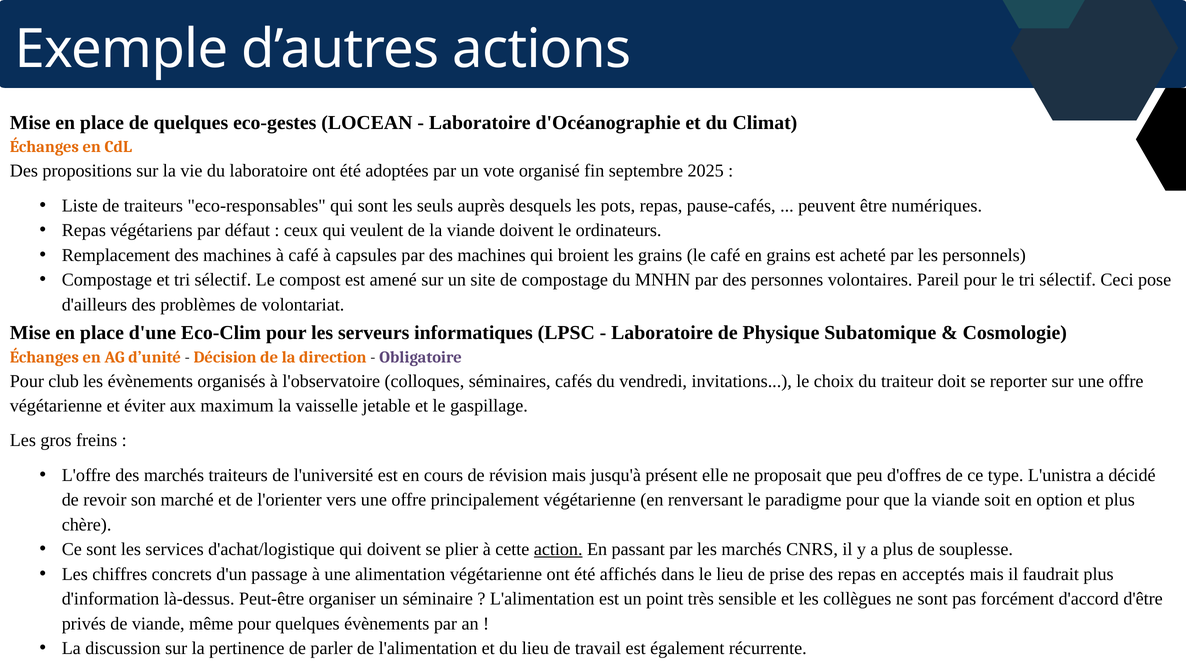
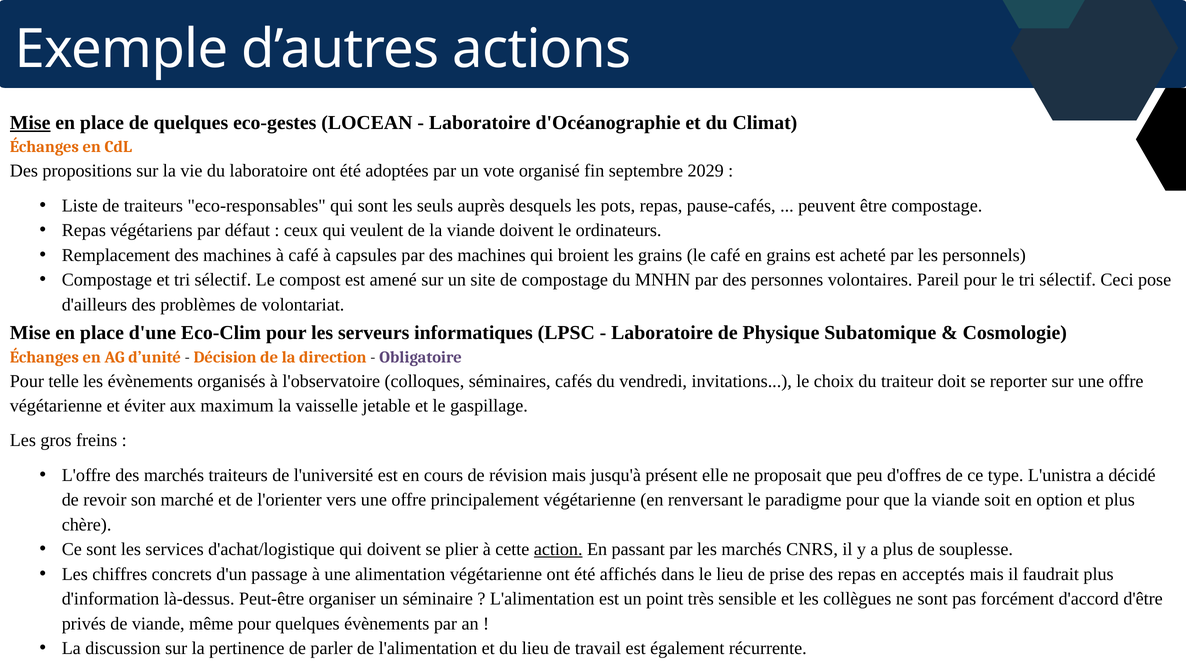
Mise at (30, 123) underline: none -> present
2025: 2025 -> 2029
être numériques: numériques -> compostage
club: club -> telle
